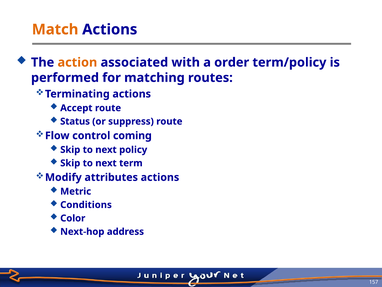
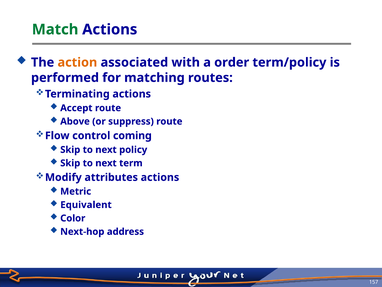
Match colour: orange -> green
Status: Status -> Above
Conditions: Conditions -> Equivalent
